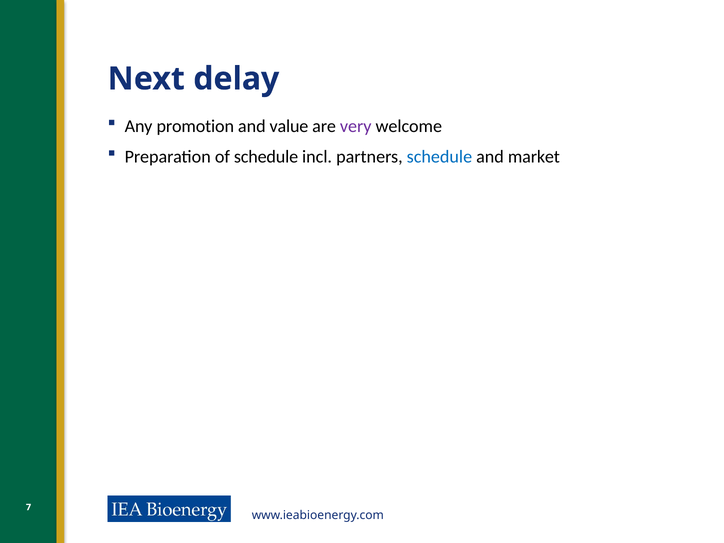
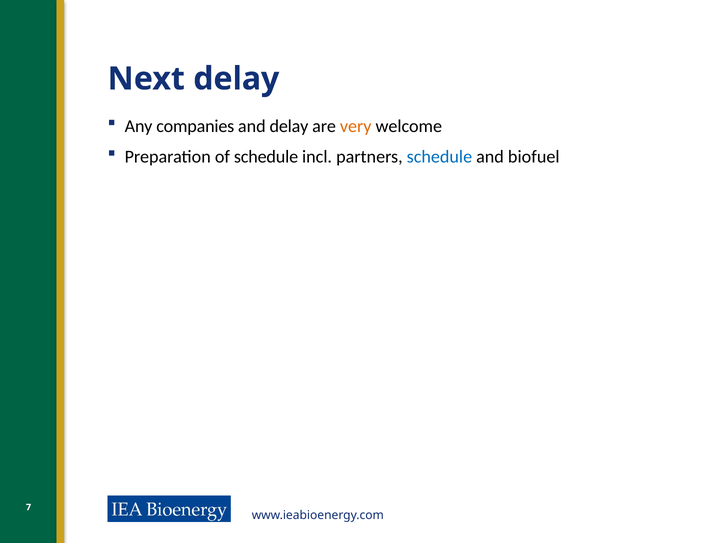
promotion: promotion -> companies
and value: value -> delay
very colour: purple -> orange
market: market -> biofuel
